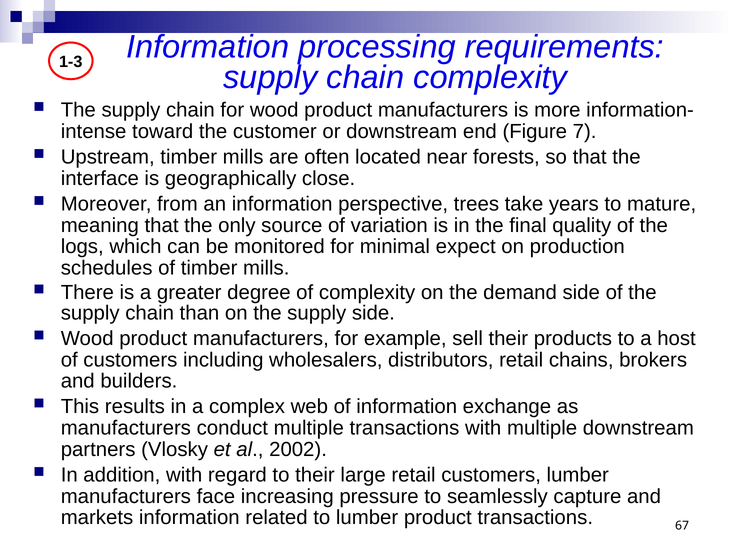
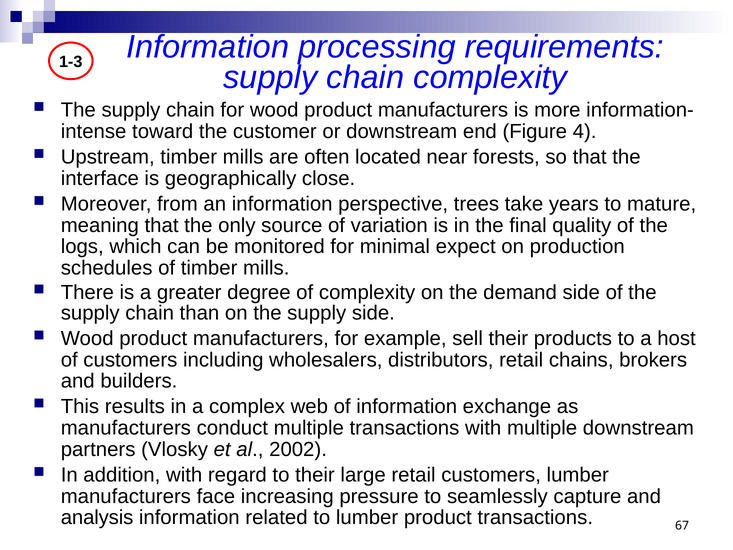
7: 7 -> 4
markets: markets -> analysis
